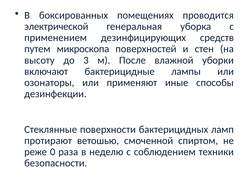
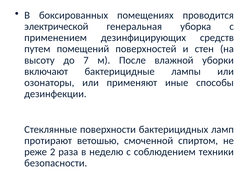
микроскопа: микроскопа -> помещений
3: 3 -> 7
0: 0 -> 2
